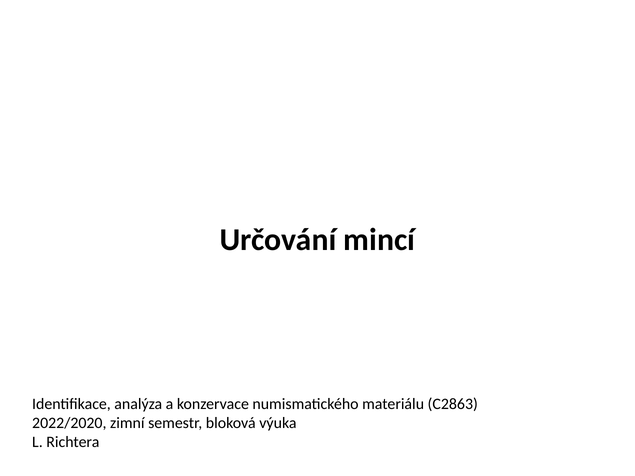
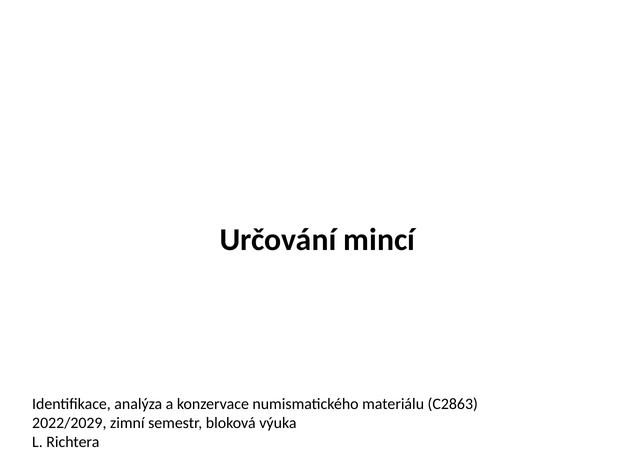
2022/2020: 2022/2020 -> 2022/2029
